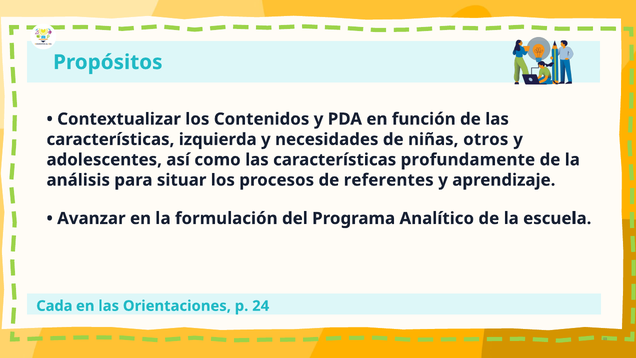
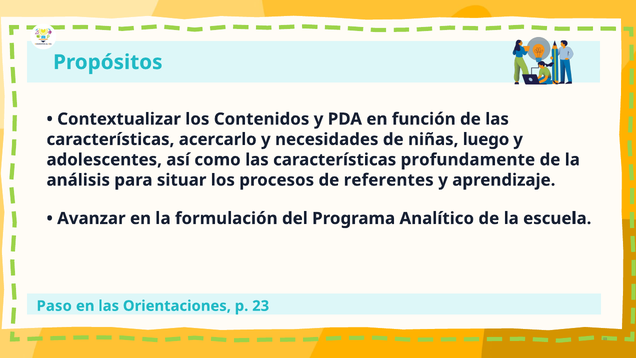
izquierda: izquierda -> acercarlo
otros: otros -> luego
Cada: Cada -> Paso
24: 24 -> 23
